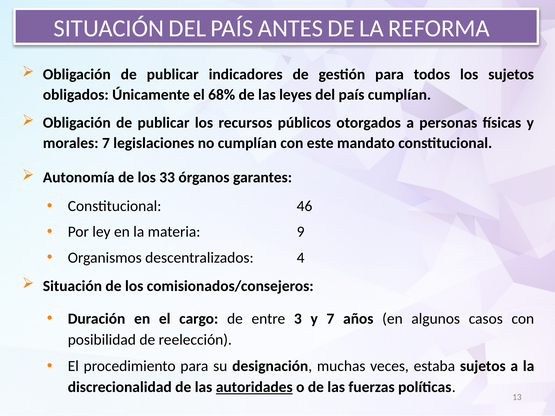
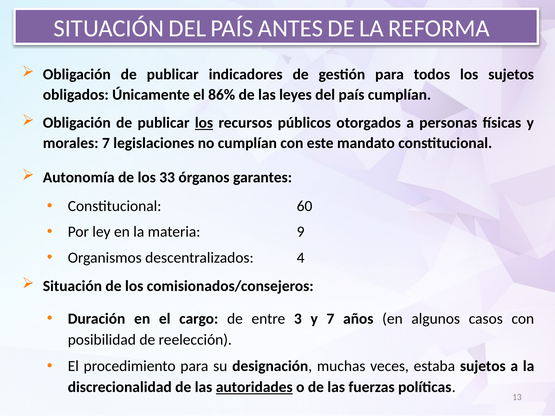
68%: 68% -> 86%
los at (204, 123) underline: none -> present
46: 46 -> 60
